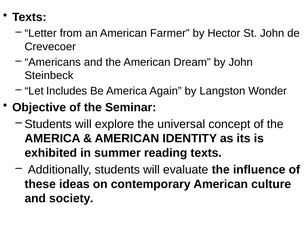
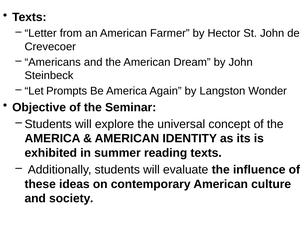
Includes: Includes -> Prompts
